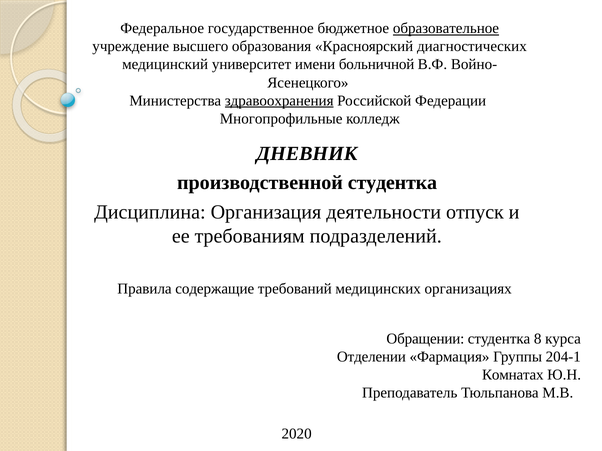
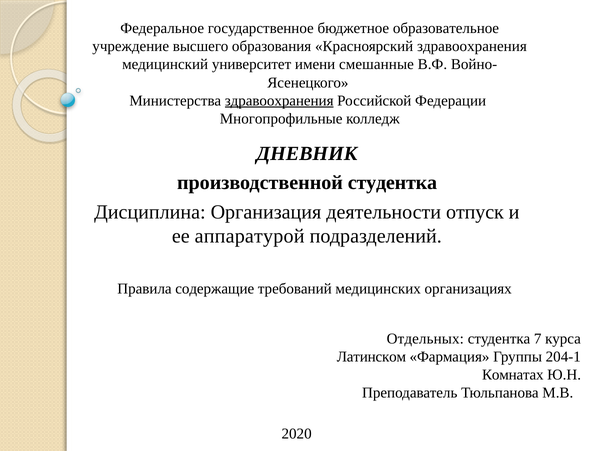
образовательное underline: present -> none
Красноярский диагностических: диагностических -> здравоохранения
больничной: больничной -> смешанные
требованиям: требованиям -> аппаратурой
Обращении: Обращении -> Отдельных
8: 8 -> 7
Отделении: Отделении -> Латинском
